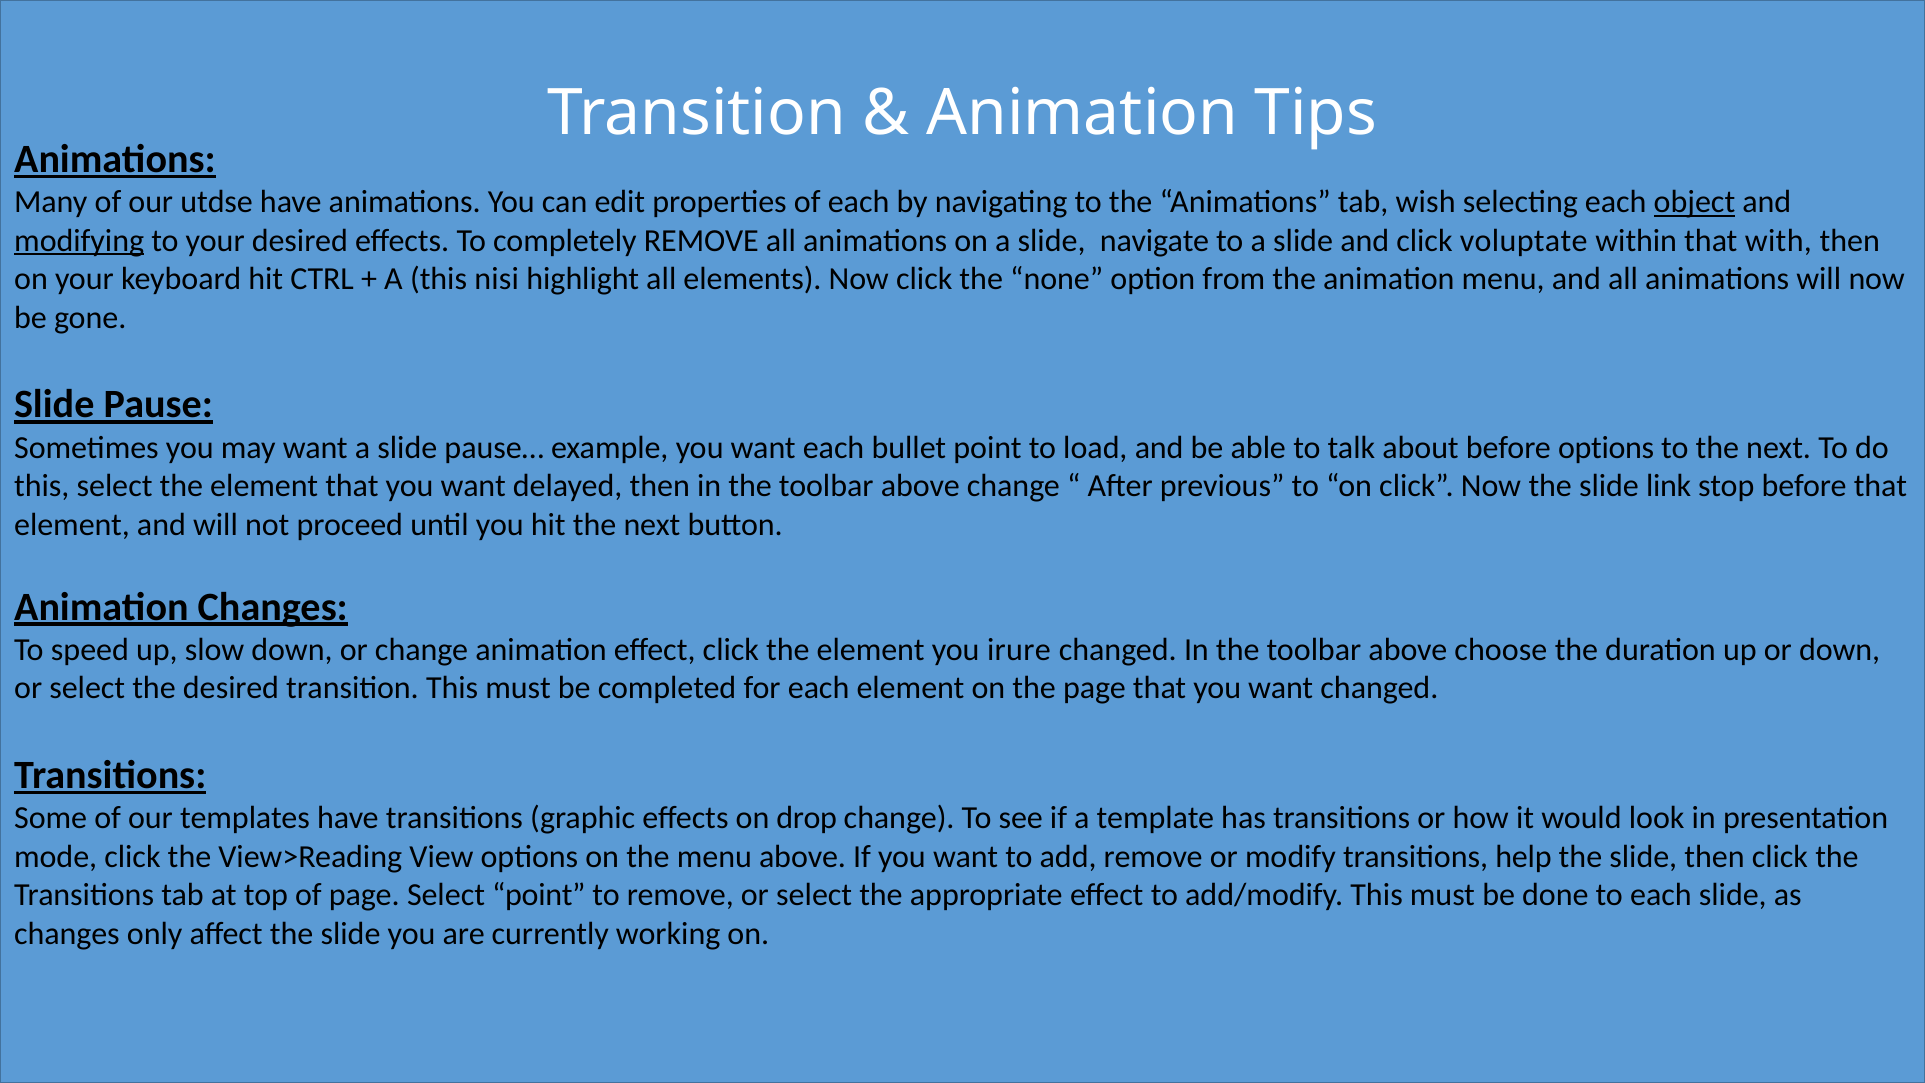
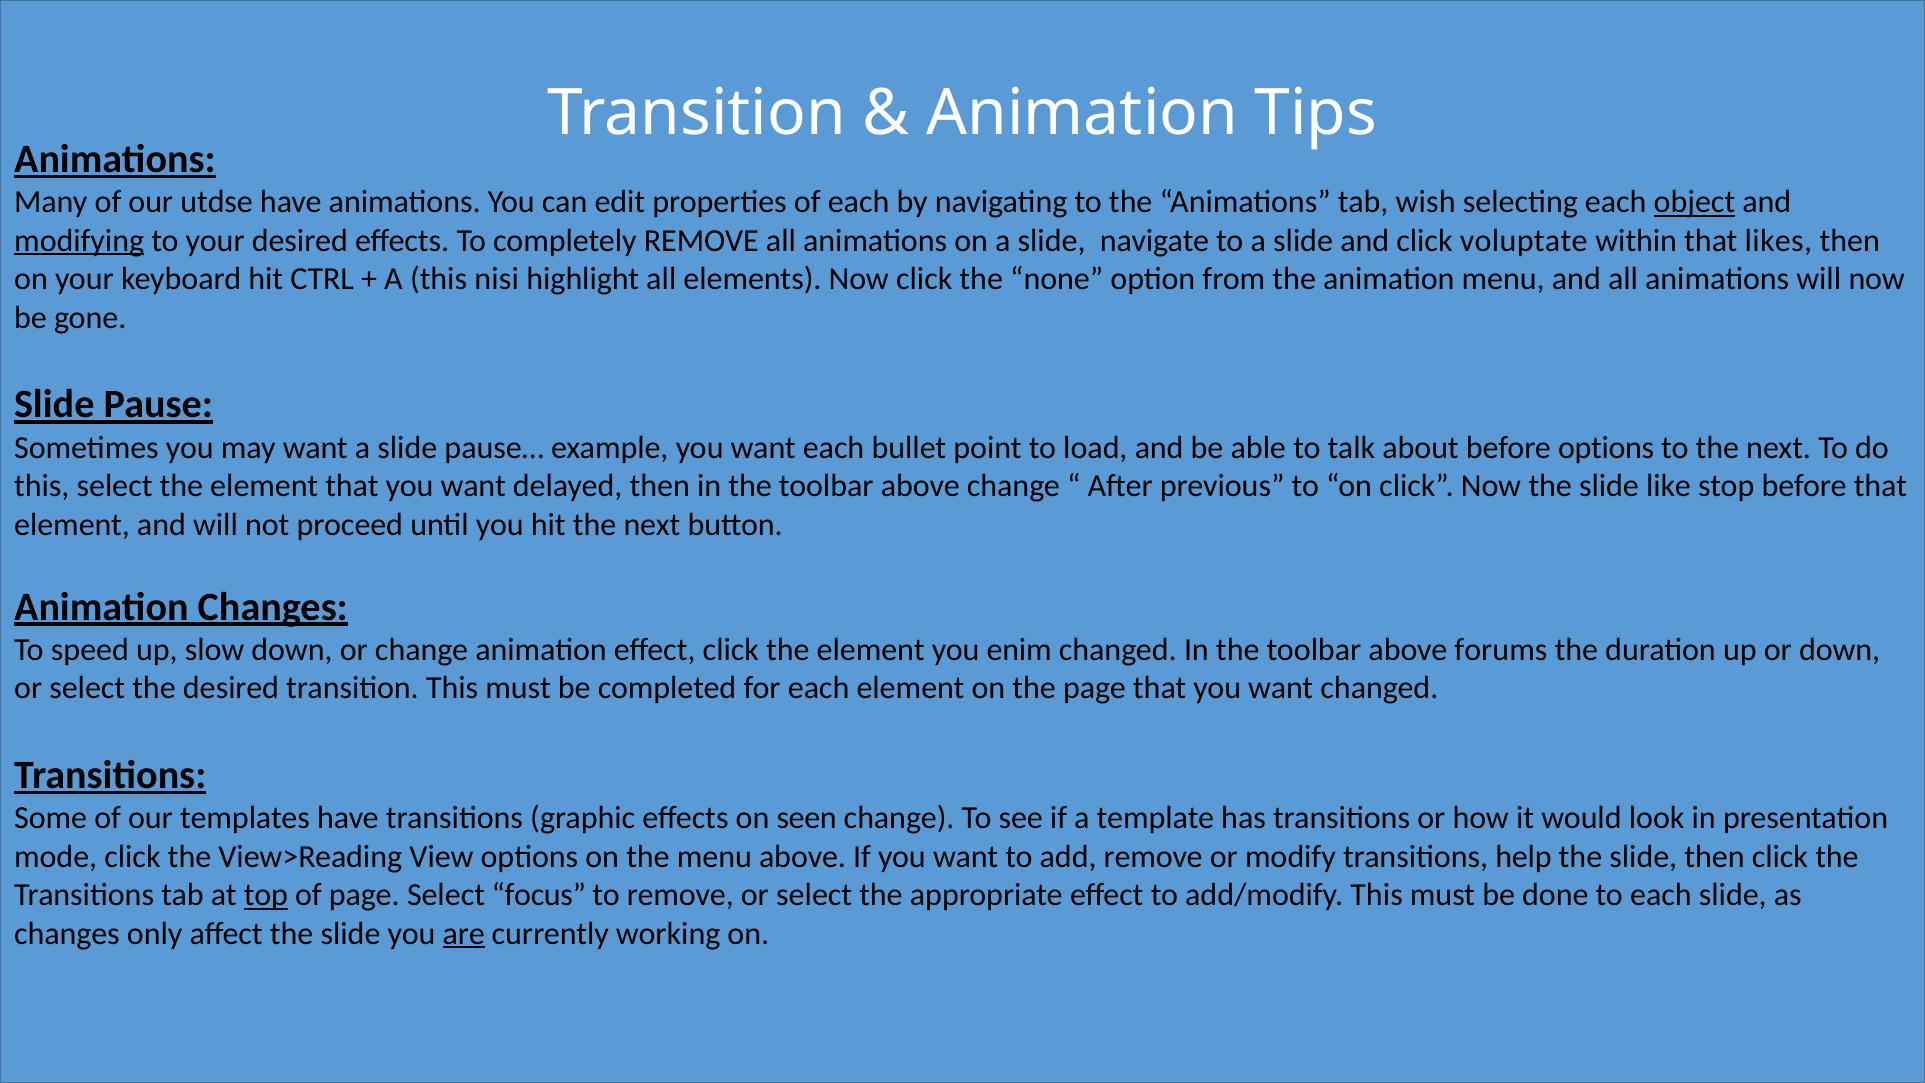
with: with -> likes
link: link -> like
irure: irure -> enim
choose: choose -> forums
drop: drop -> seen
top underline: none -> present
Select point: point -> focus
are underline: none -> present
